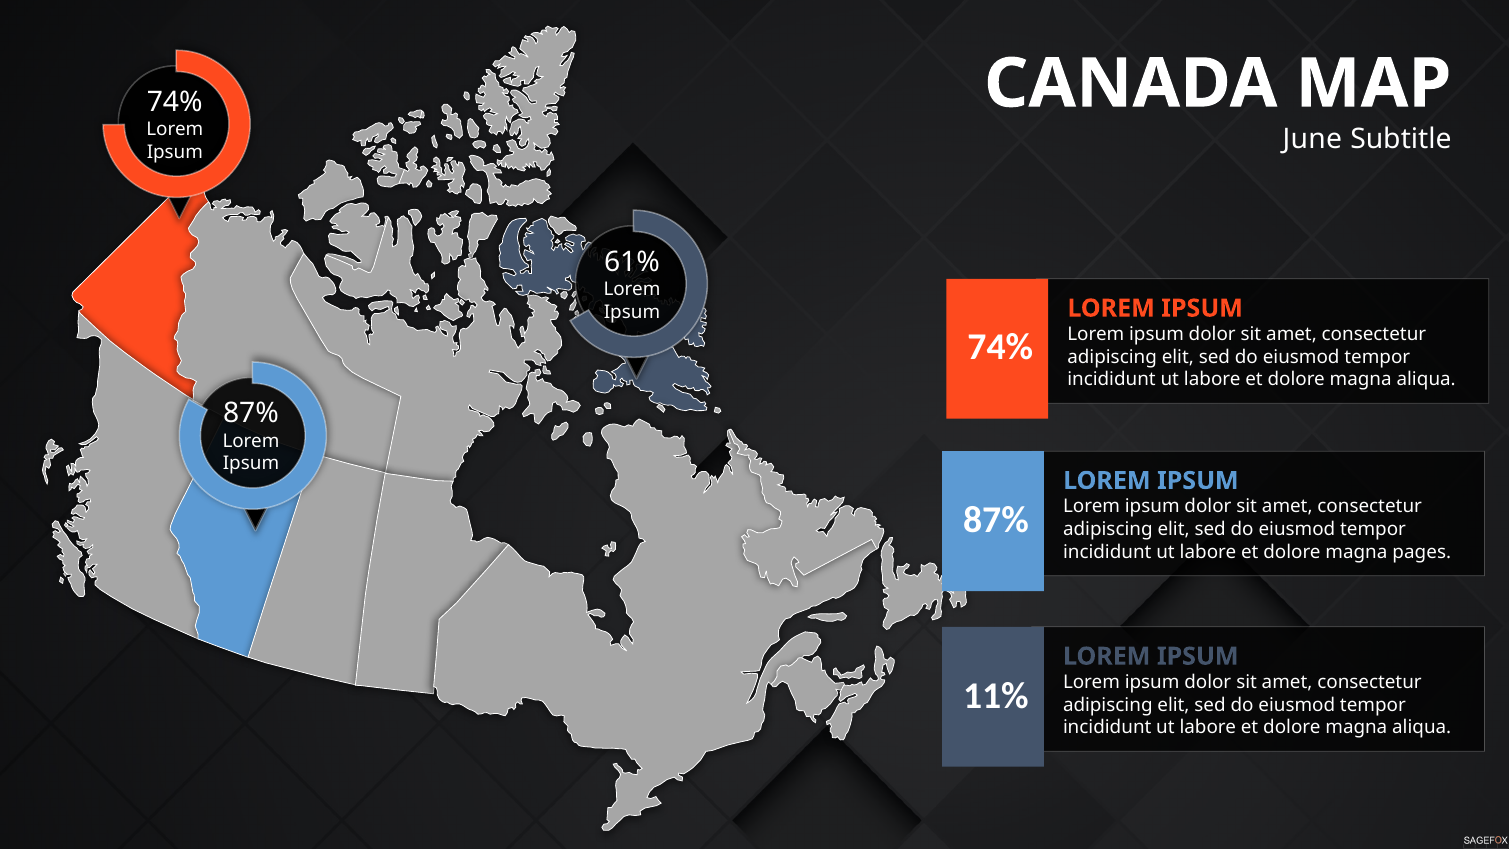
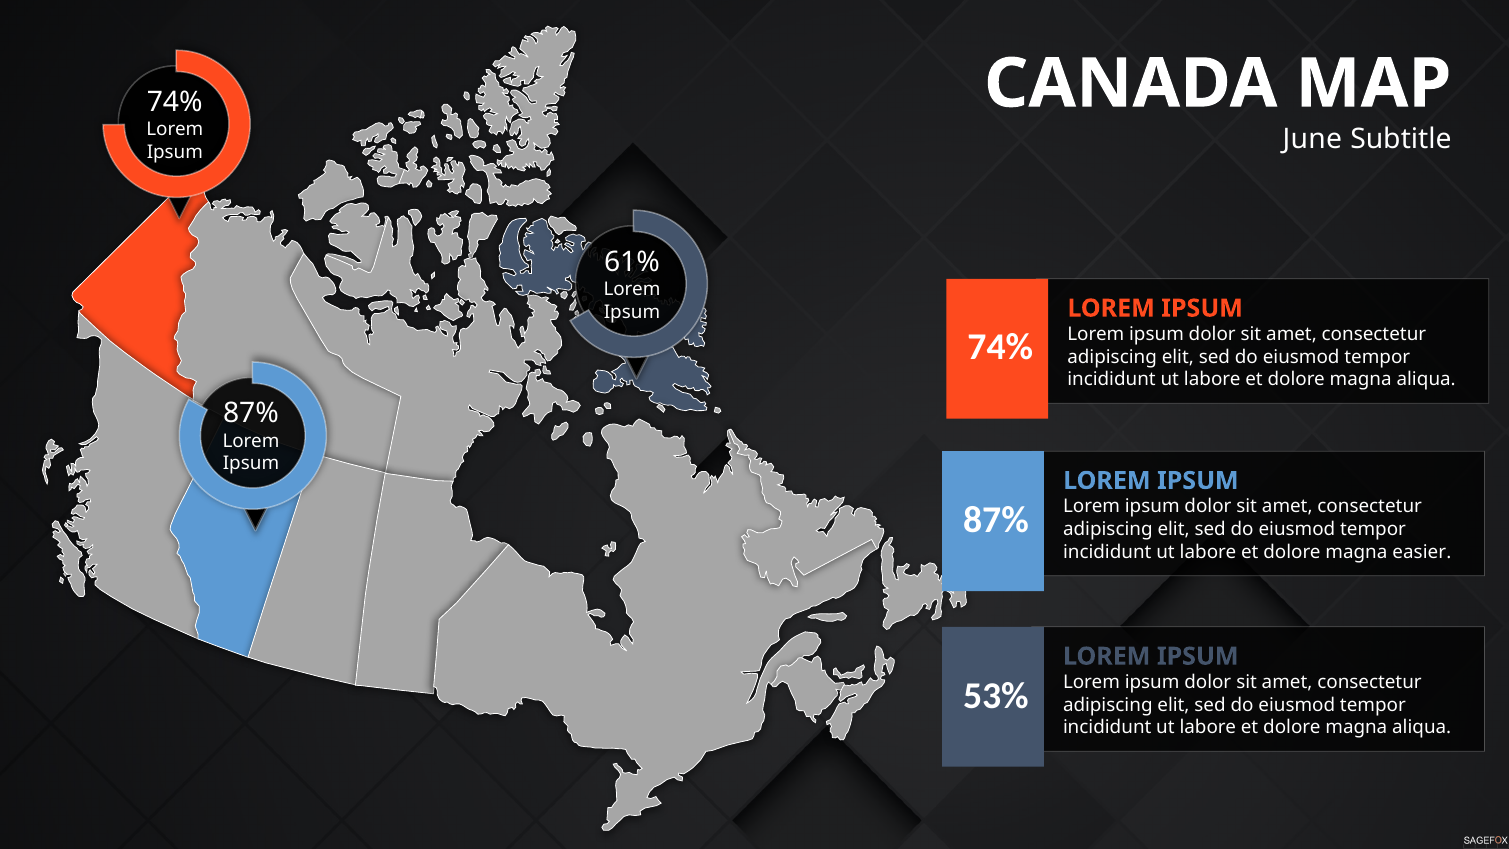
pages: pages -> easier
11%: 11% -> 53%
